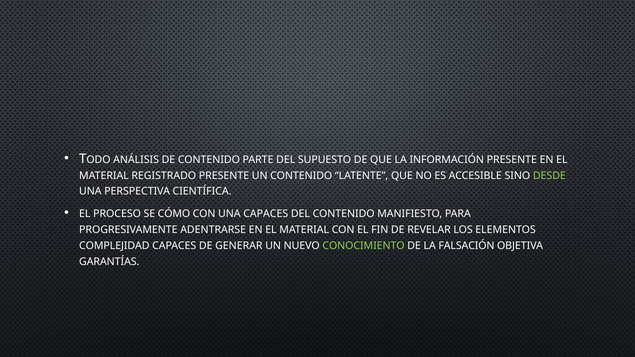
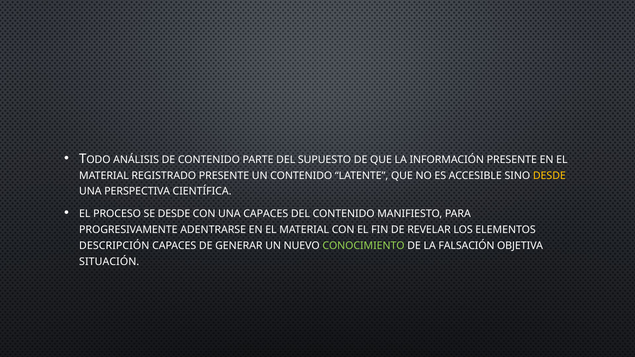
DESDE at (549, 176) colour: light green -> yellow
SE CÓMO: CÓMO -> DESDE
COMPLEJIDAD: COMPLEJIDAD -> DESCRIPCIÓN
GARANTÍAS: GARANTÍAS -> SITUACIÓN
